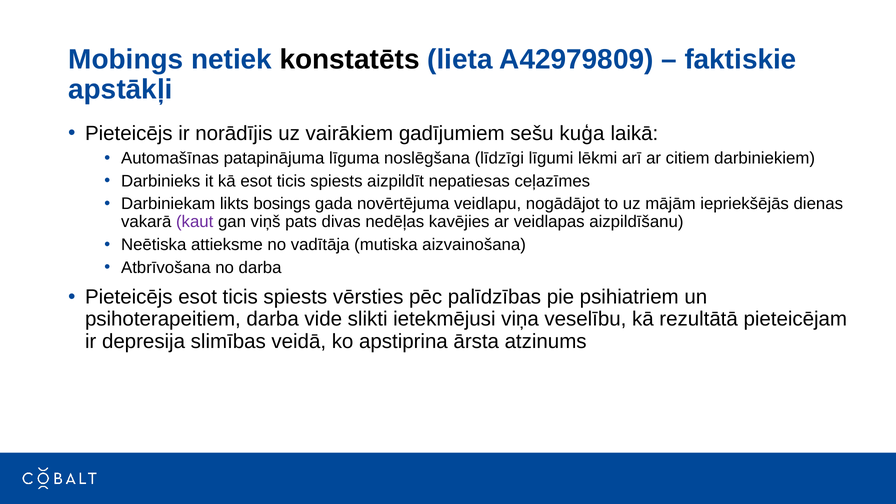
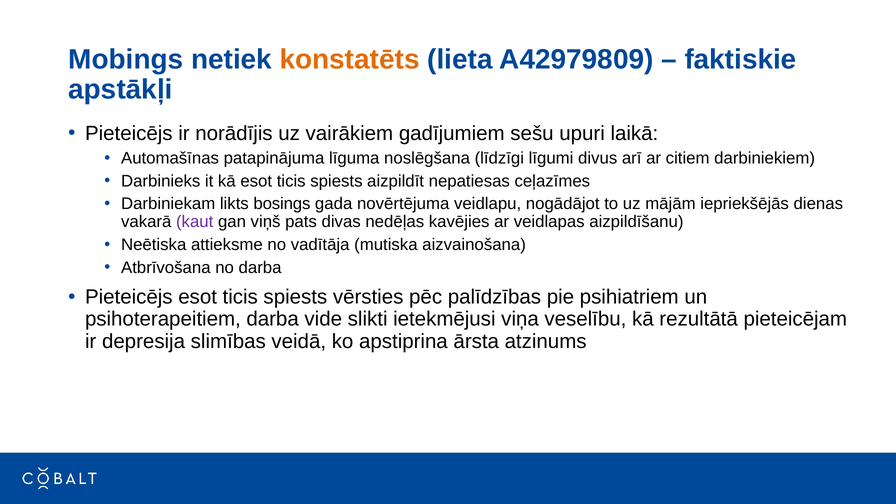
konstatēts colour: black -> orange
kuģa: kuģa -> upuri
lēkmi: lēkmi -> divus
